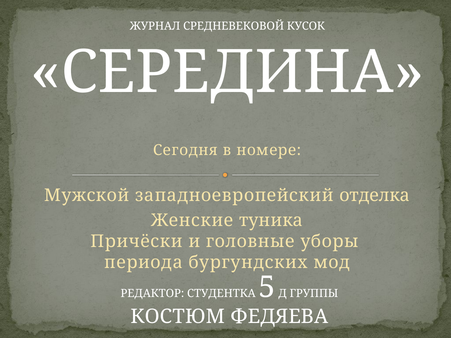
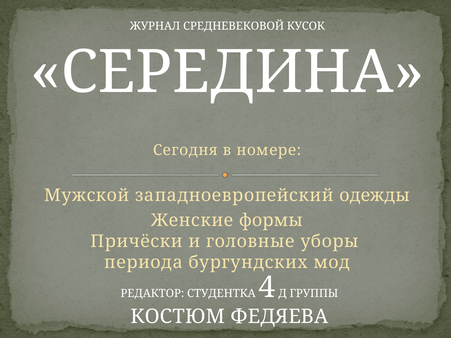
отделка: отделка -> одежды
туника: туника -> формы
5: 5 -> 4
